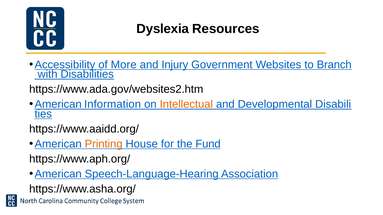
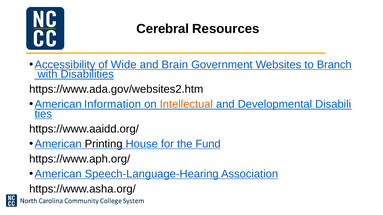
Dyslexia: Dyslexia -> Cerebral
More: More -> Wide
Injury: Injury -> Brain
Printing colour: orange -> black
